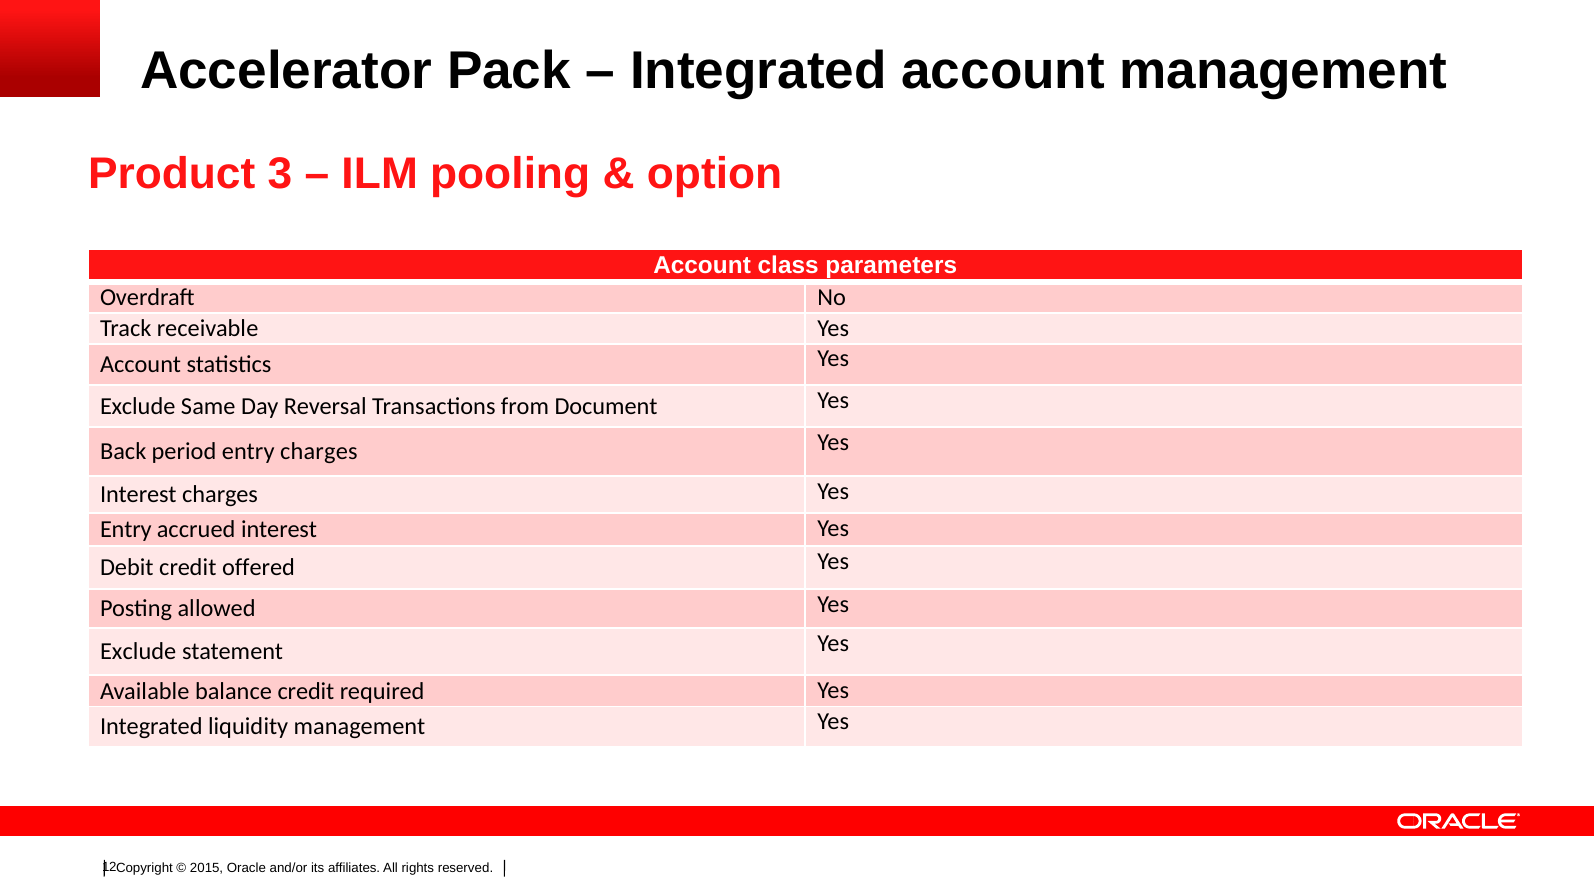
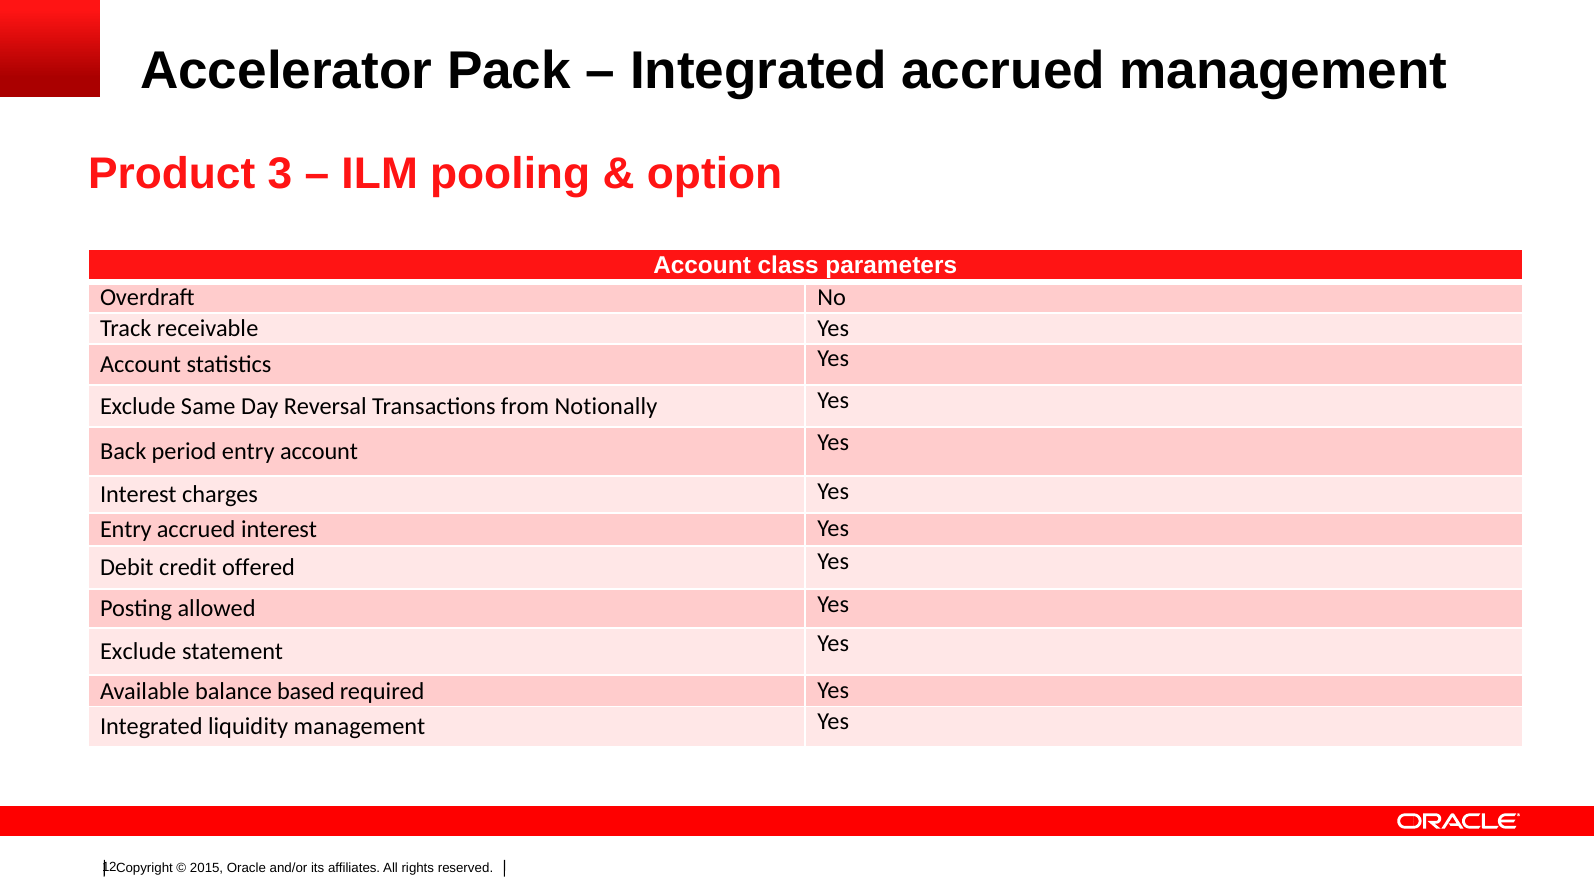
Integrated account: account -> accrued
Document: Document -> Notionally
entry charges: charges -> account
balance credit: credit -> based
